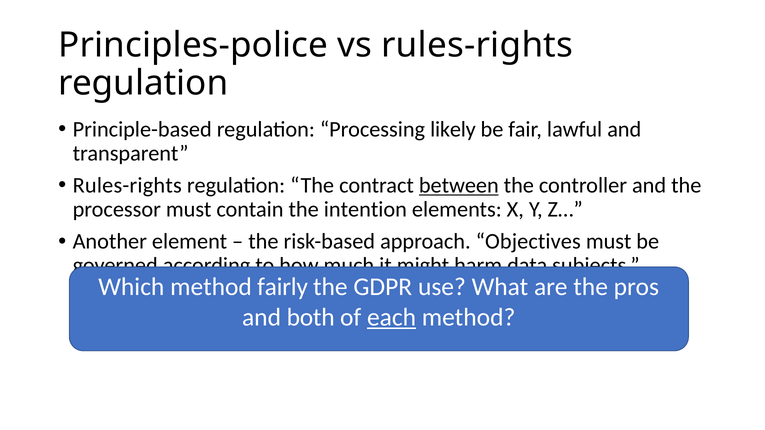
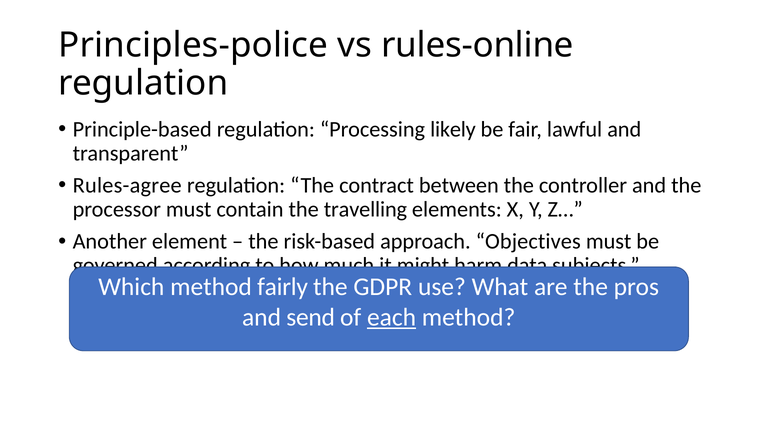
vs rules-rights: rules-rights -> rules-online
Rules-rights at (127, 186): Rules-rights -> Rules-agree
between underline: present -> none
intention: intention -> travelling
both: both -> send
